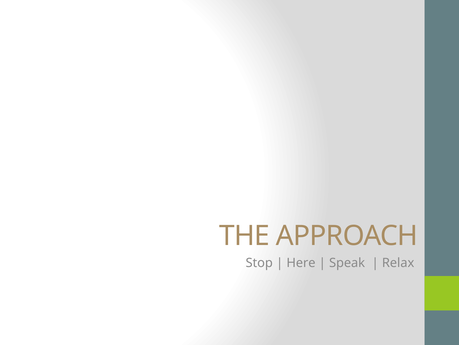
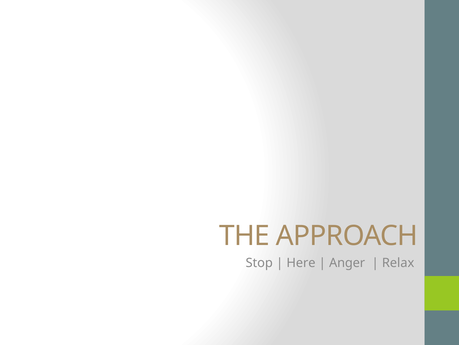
Speak: Speak -> Anger
